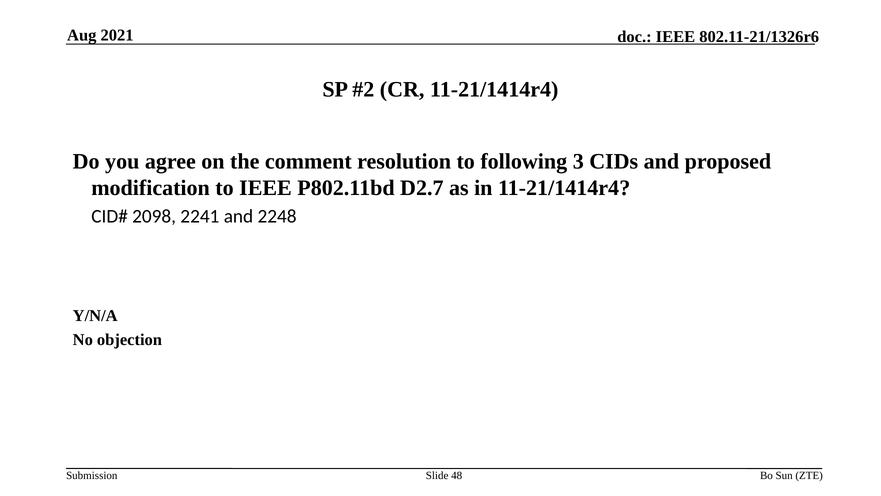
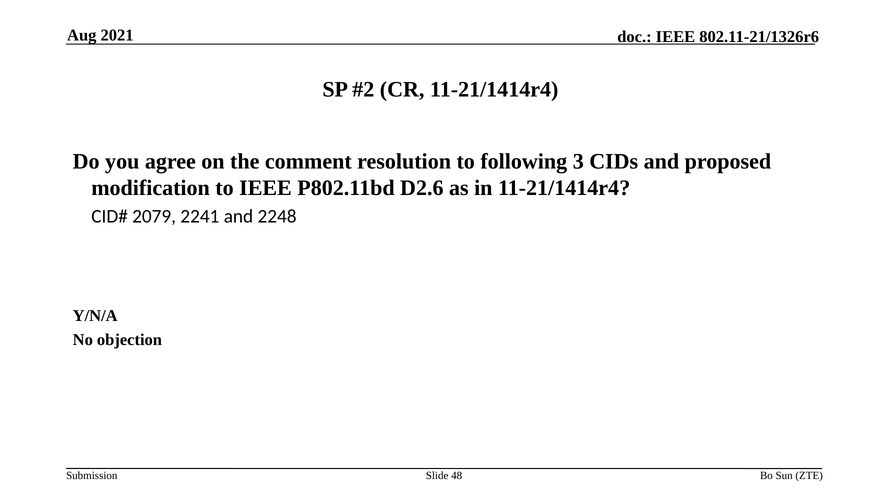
D2.7: D2.7 -> D2.6
2098: 2098 -> 2079
